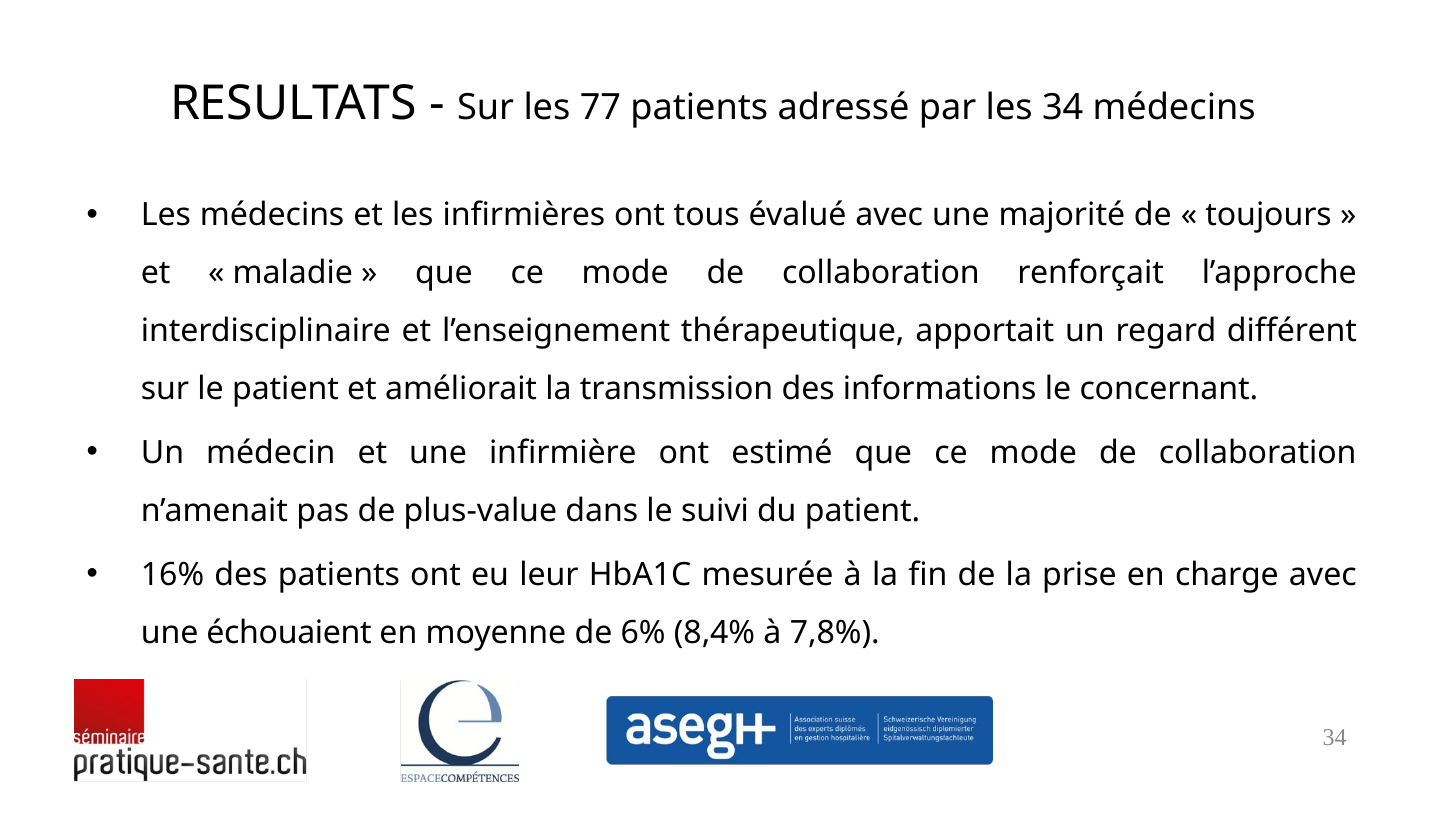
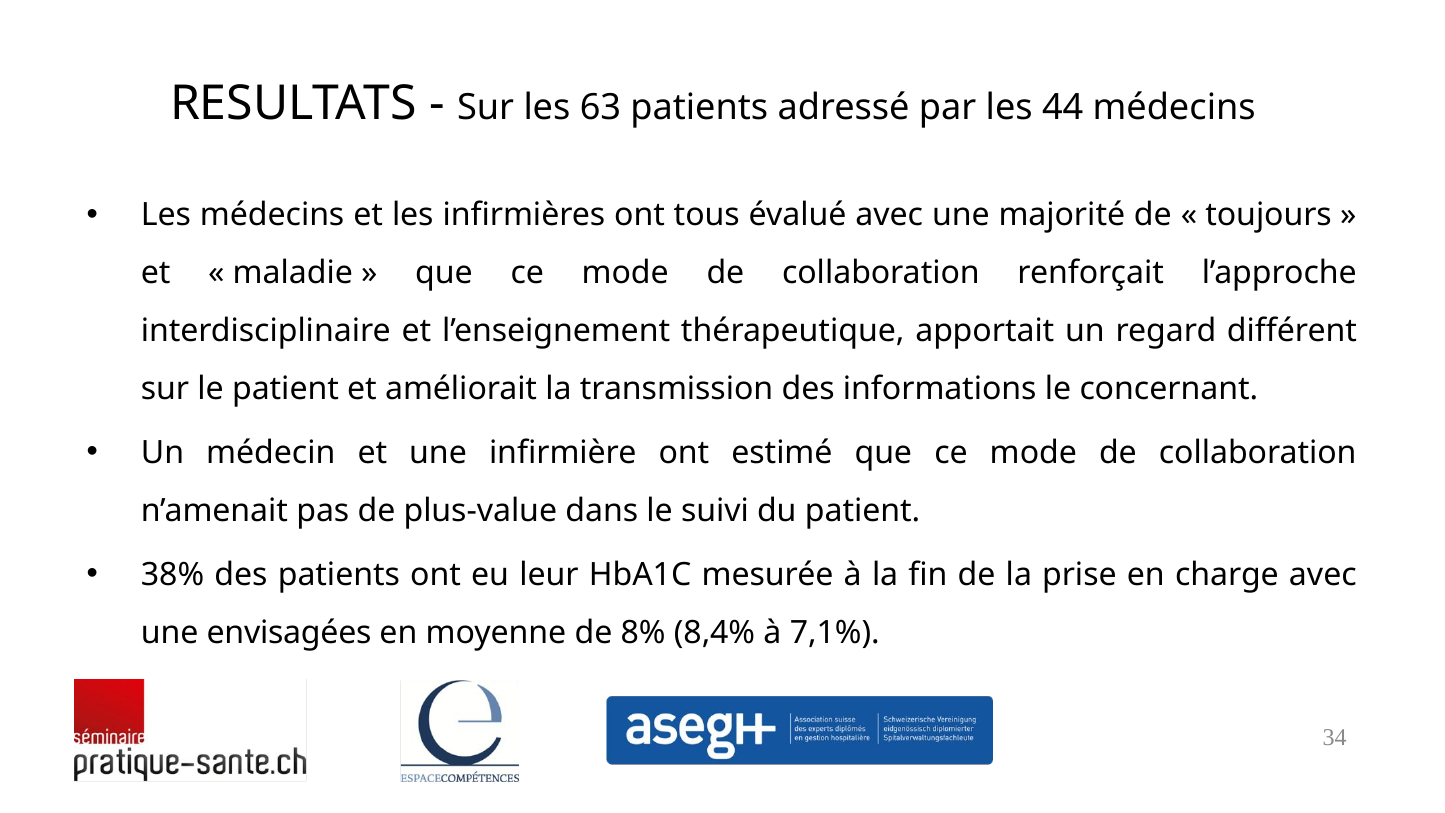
77: 77 -> 63
les 34: 34 -> 44
16%: 16% -> 38%
échouaient: échouaient -> envisagées
6%: 6% -> 8%
7,8%: 7,8% -> 7,1%
